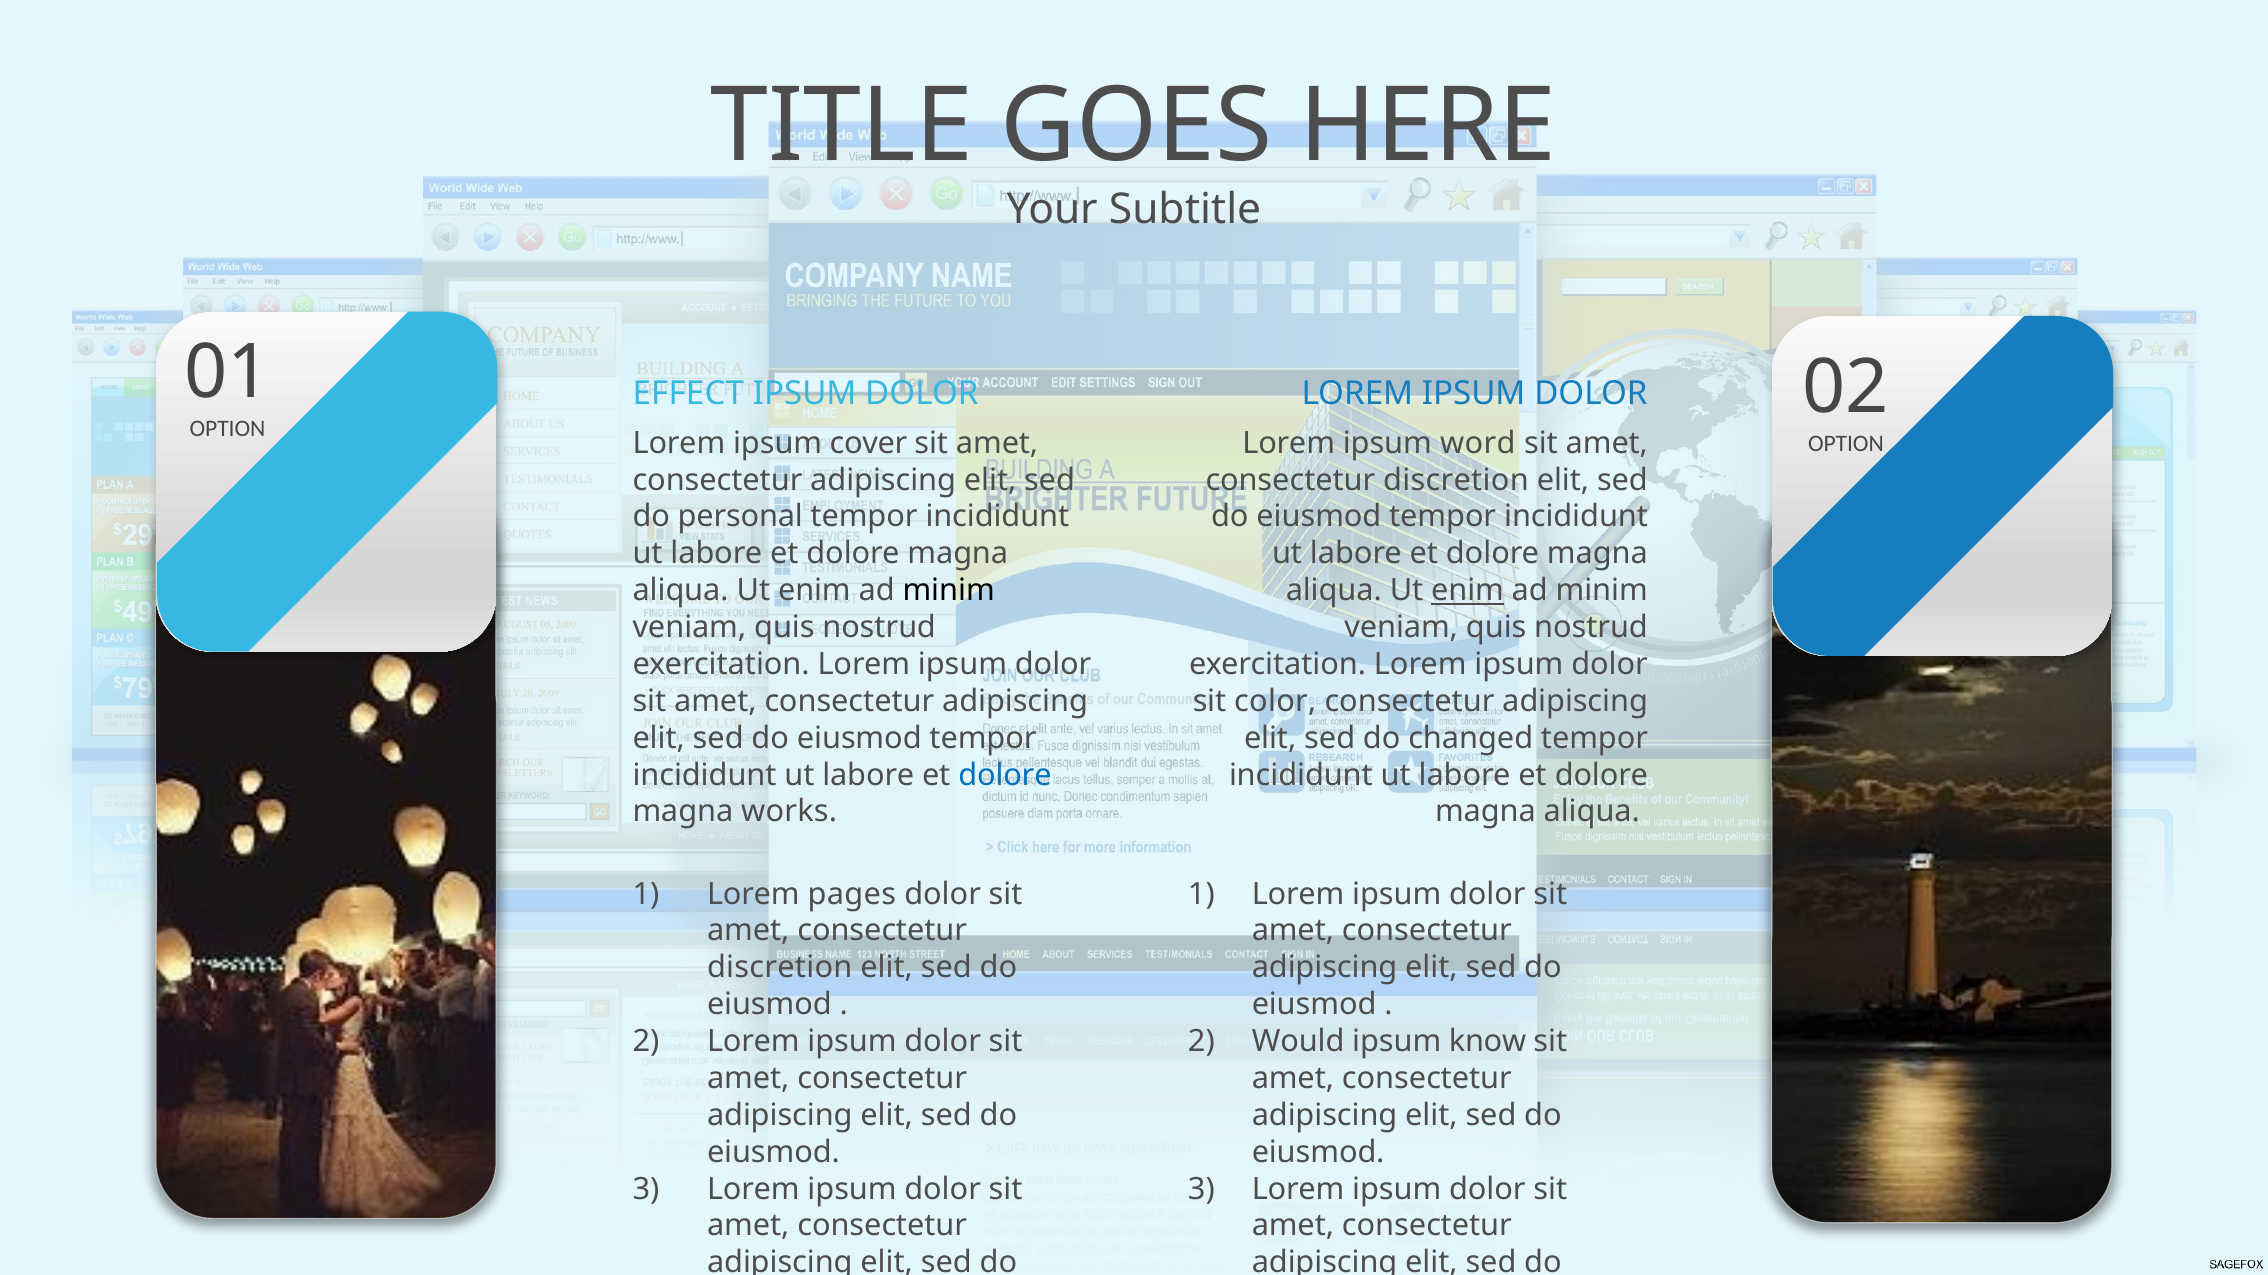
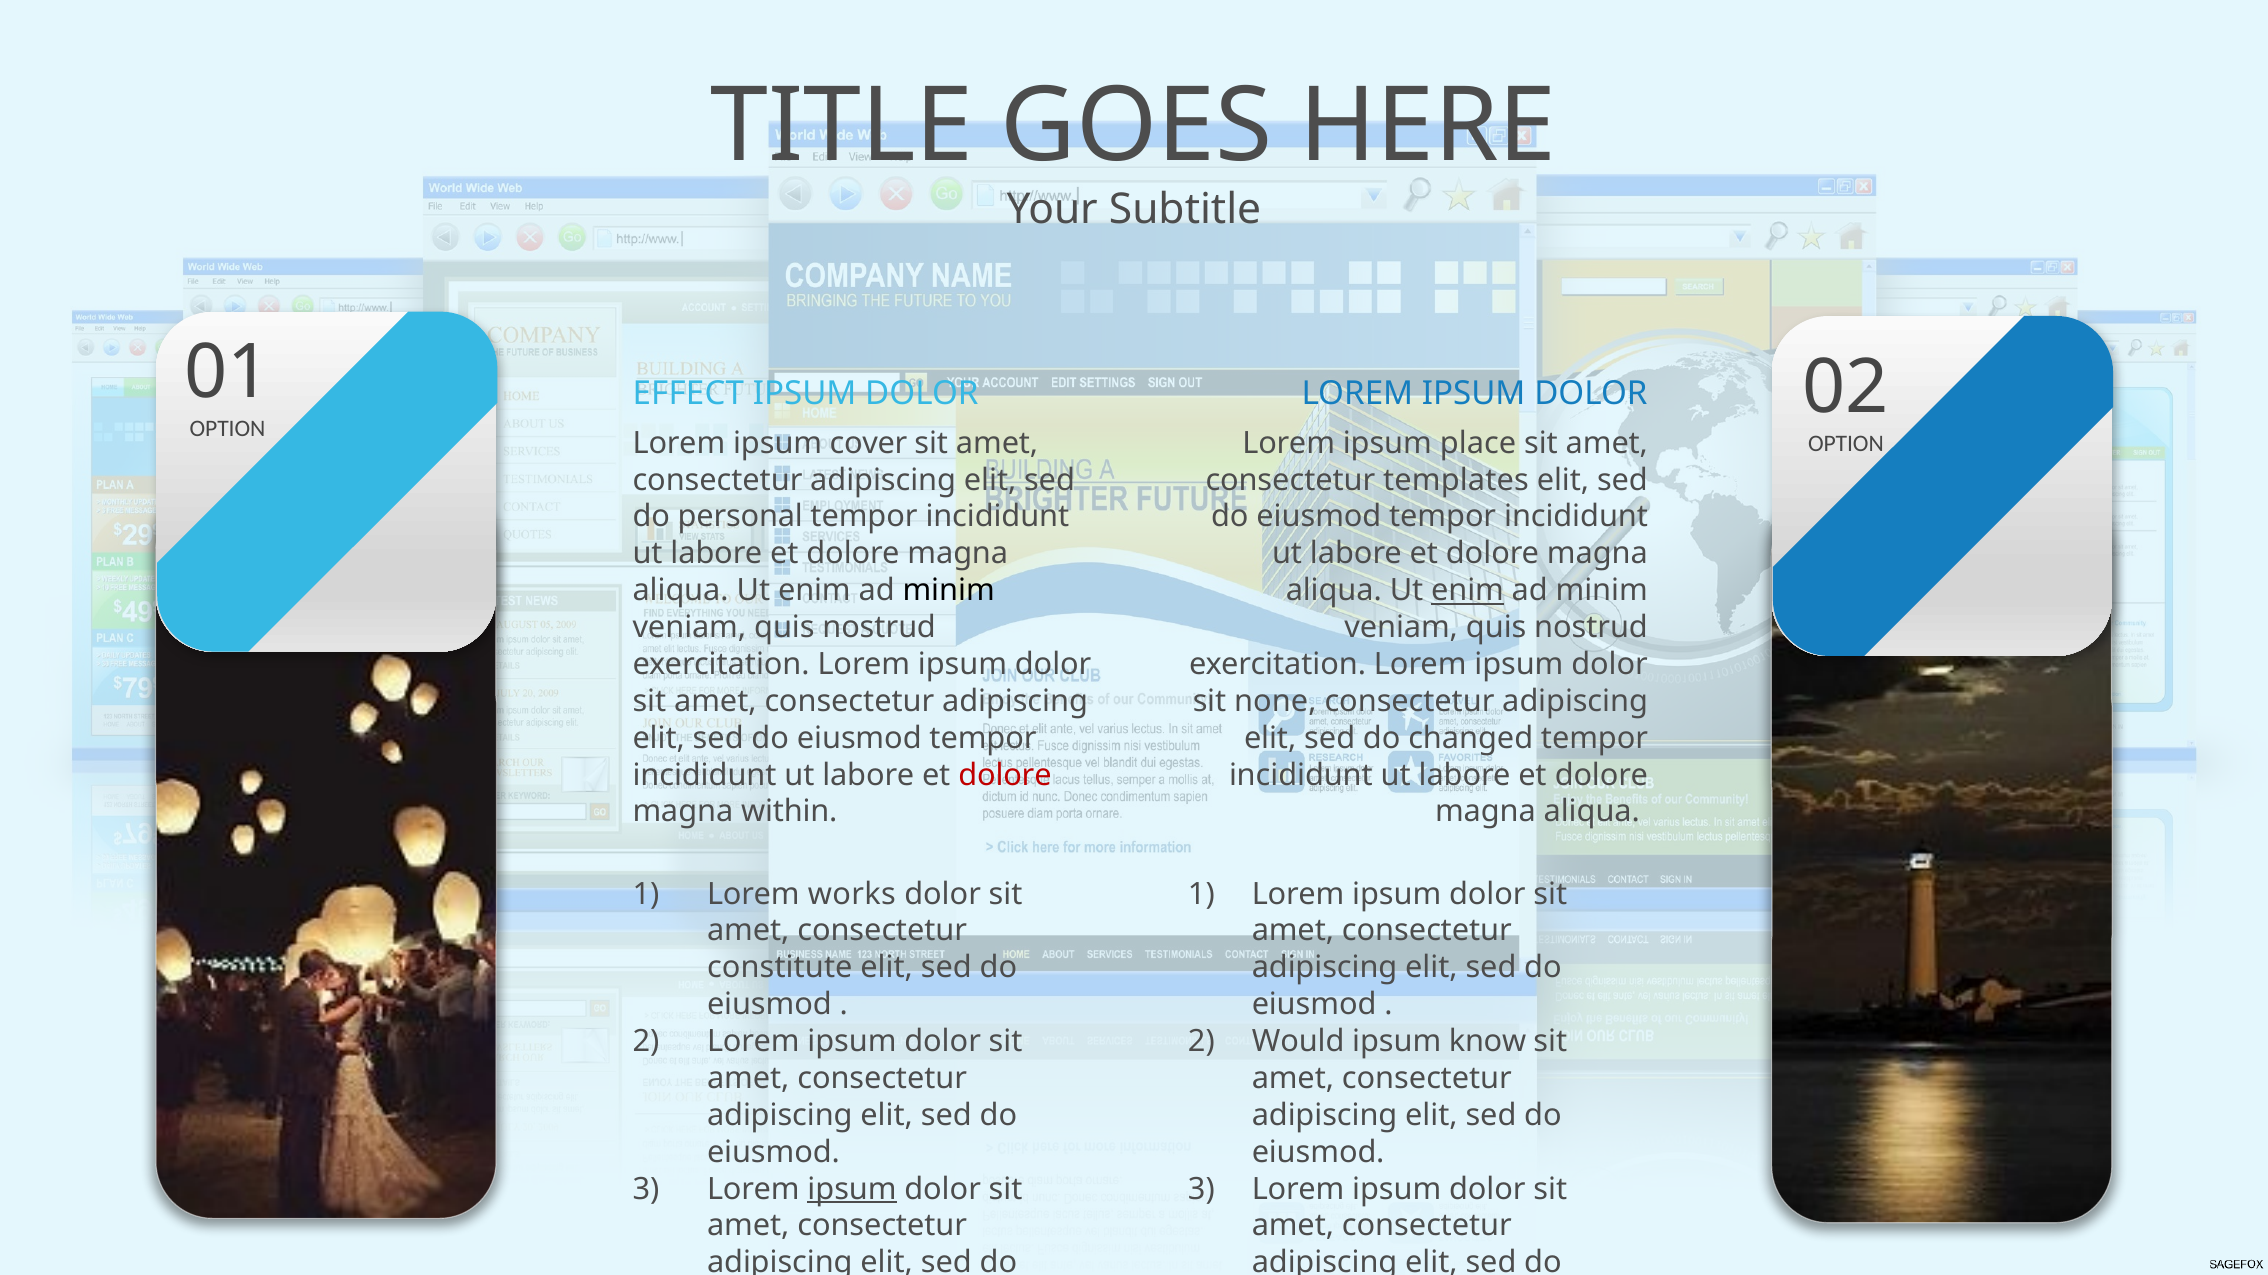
word: word -> place
discretion at (1456, 480): discretion -> templates
color: color -> none
dolore at (1005, 775) colour: blue -> red
works: works -> within
pages: pages -> works
discretion at (780, 968): discretion -> constitute
ipsum at (852, 1190) underline: none -> present
